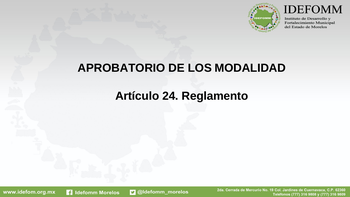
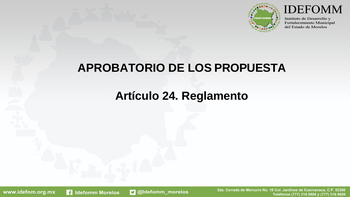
MODALIDAD: MODALIDAD -> PROPUESTA
